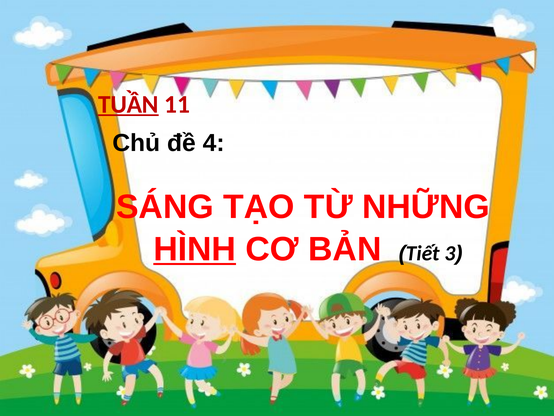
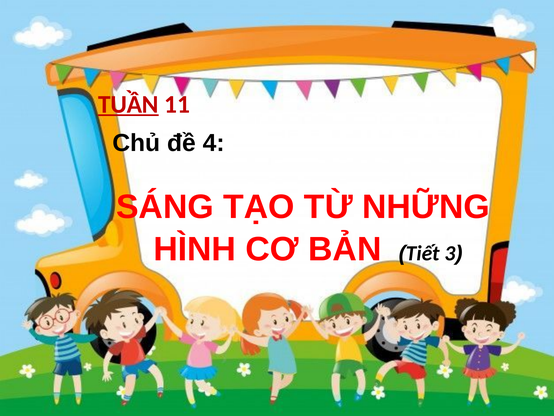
HÌNH underline: present -> none
